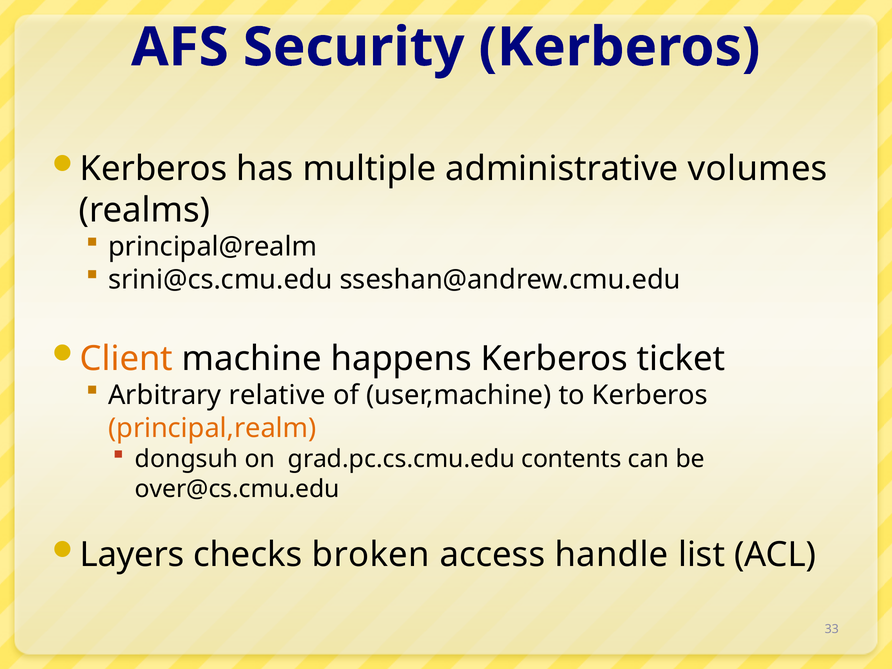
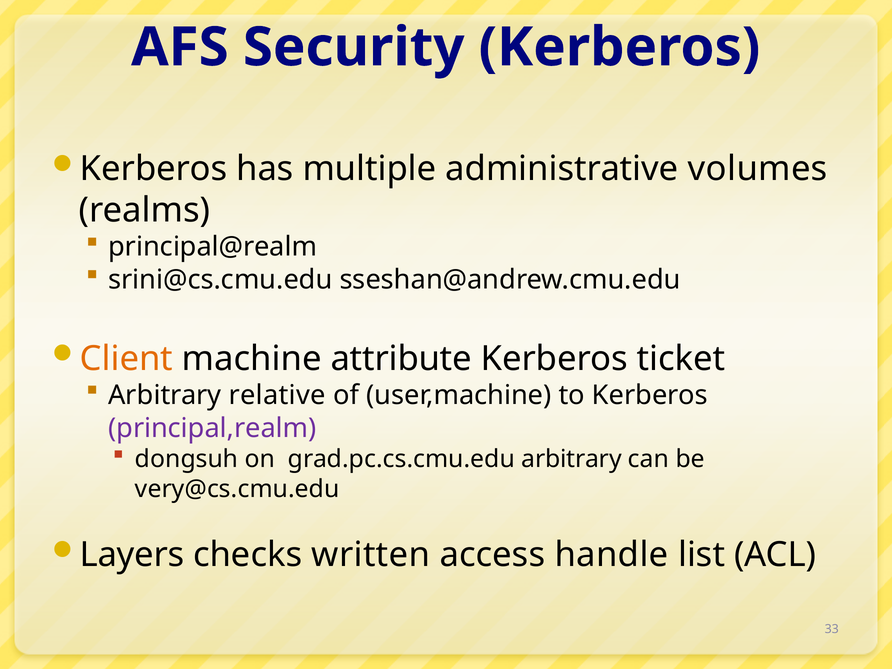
happens: happens -> attribute
principal,realm colour: orange -> purple
grad.pc.cs.cmu.edu contents: contents -> arbitrary
over@cs.cmu.edu: over@cs.cmu.edu -> very@cs.cmu.edu
broken: broken -> written
